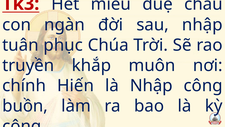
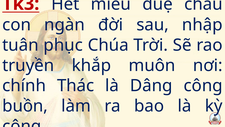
Hiến: Hiến -> Thác
là Nhập: Nhập -> Dâng
